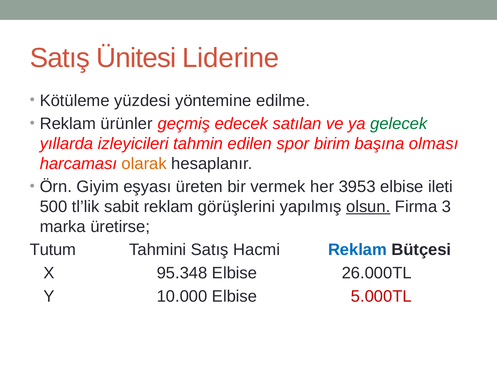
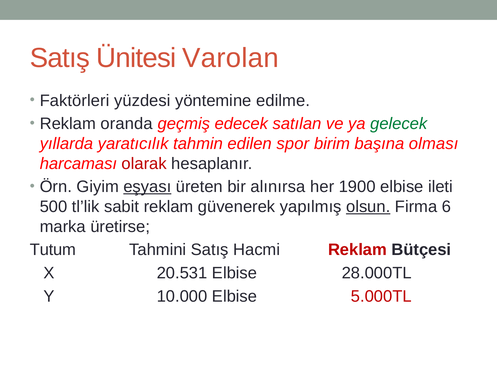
Liderine: Liderine -> Varolan
Kötüleme: Kötüleme -> Faktörleri
ürünler: ürünler -> oranda
izleyicileri: izleyicileri -> yaratıcılık
olarak colour: orange -> red
eşyası underline: none -> present
vermek: vermek -> alınırsa
3953: 3953 -> 1900
görüşlerini: görüşlerini -> güvenerek
3: 3 -> 6
Reklam at (357, 250) colour: blue -> red
95.348: 95.348 -> 20.531
26.000TL: 26.000TL -> 28.000TL
